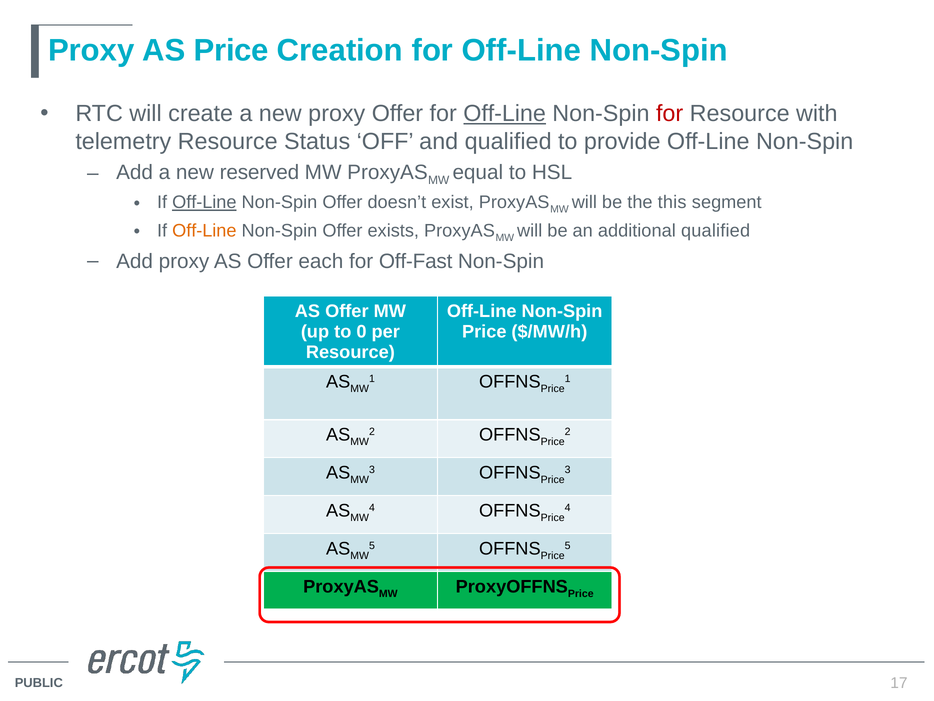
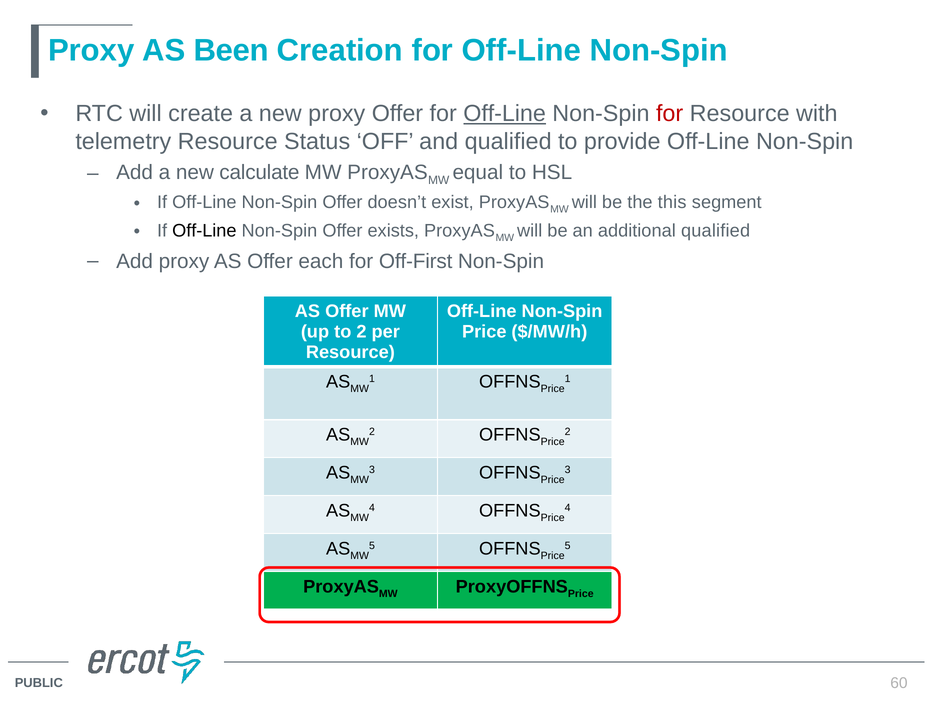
AS Price: Price -> Been
reserved: reserved -> calculate
Off-Line at (204, 202) underline: present -> none
Off-Line at (204, 231) colour: orange -> black
Off-Fast: Off-Fast -> Off-First
to 0: 0 -> 2
17: 17 -> 60
